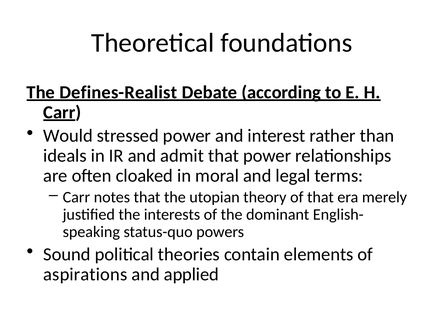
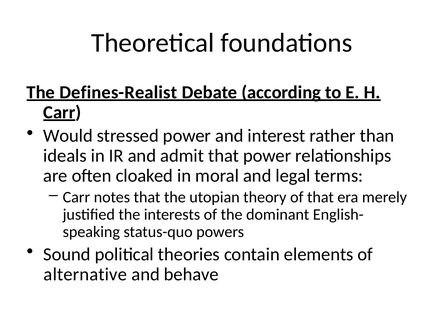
aspirations: aspirations -> alternative
applied: applied -> behave
